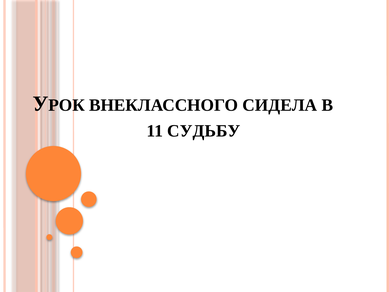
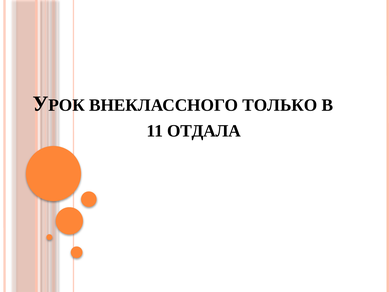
СИДЕЛА: СИДЕЛА -> ТОЛЬКО
СУДЬБУ: СУДЬБУ -> ОТДАЛА
